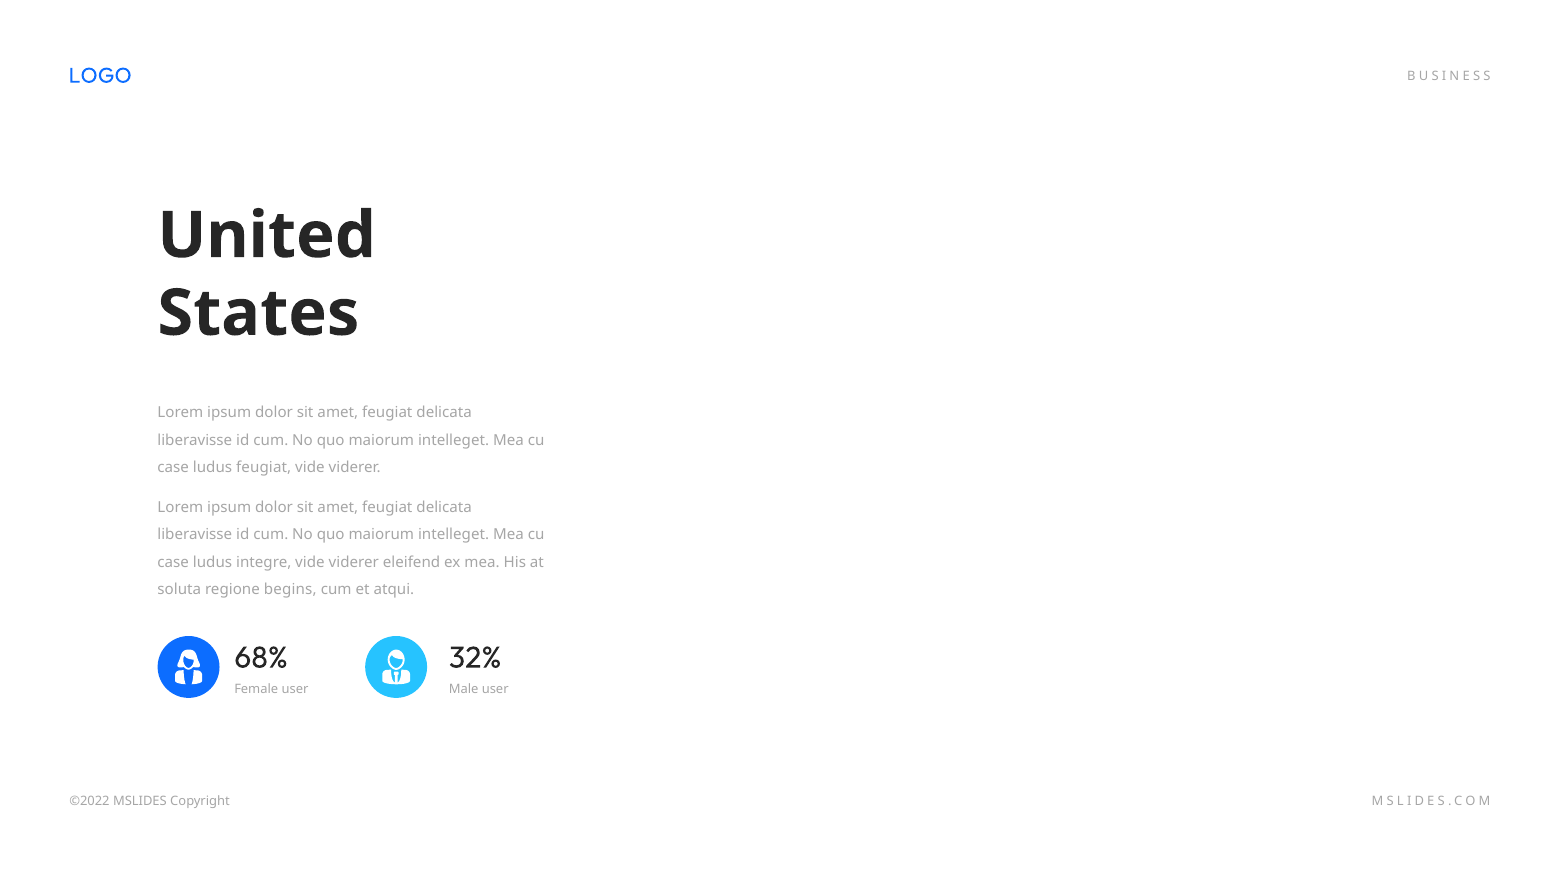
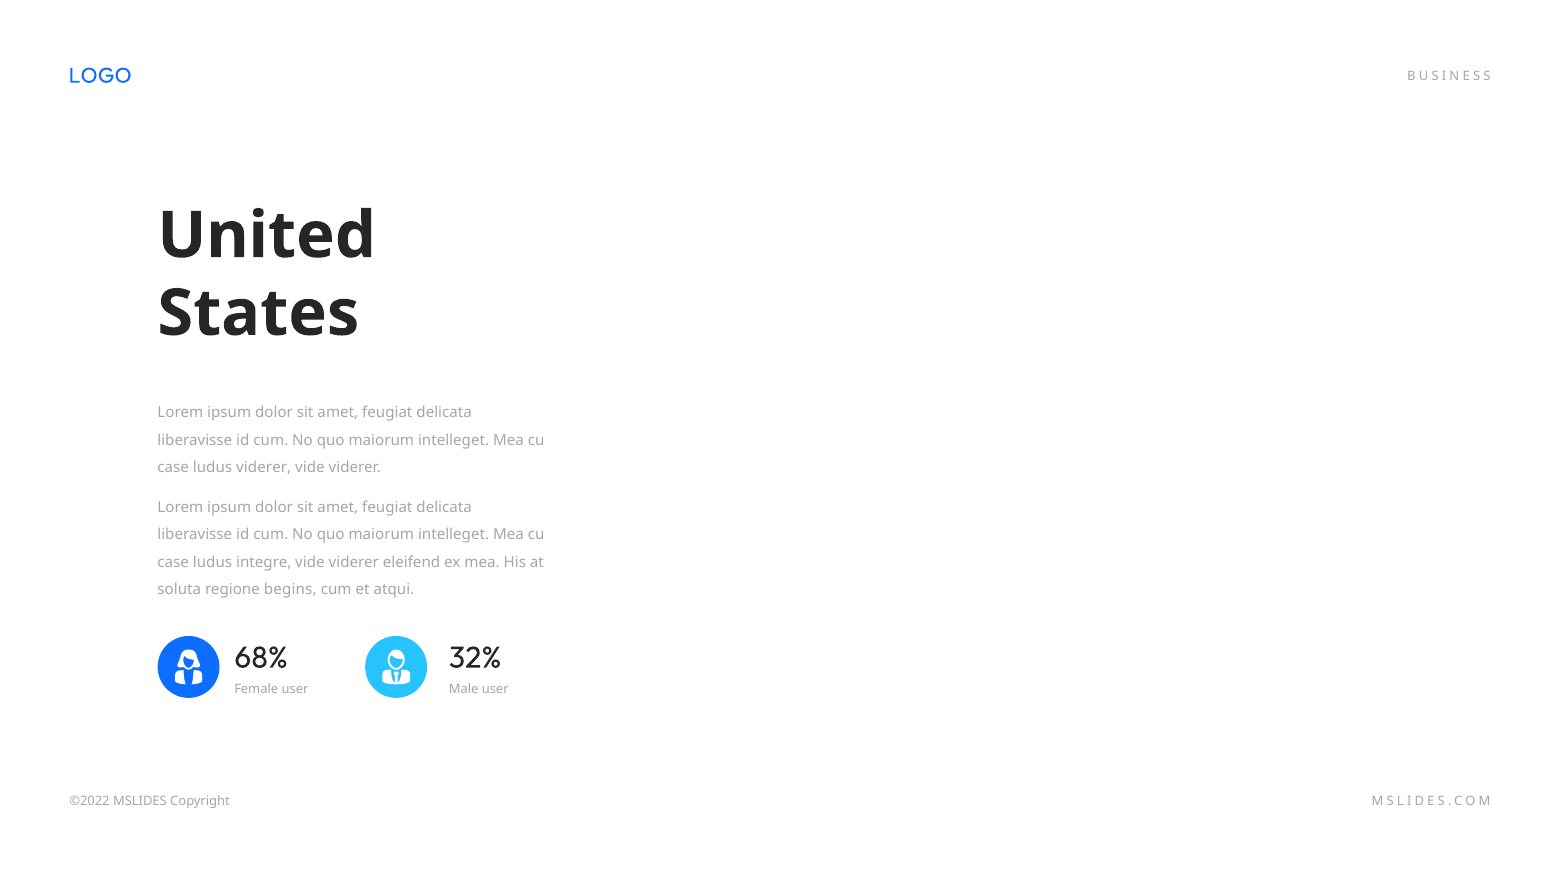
ludus feugiat: feugiat -> viderer
